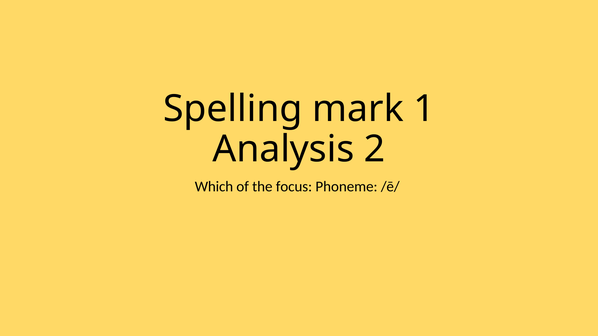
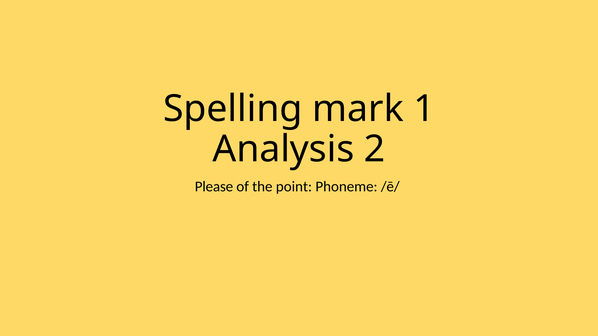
Which: Which -> Please
focus: focus -> point
